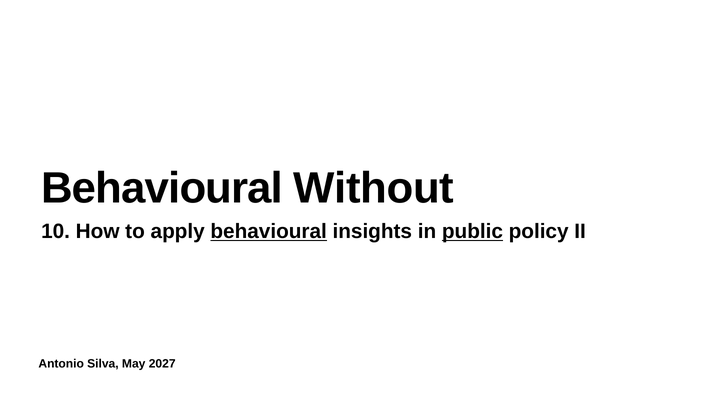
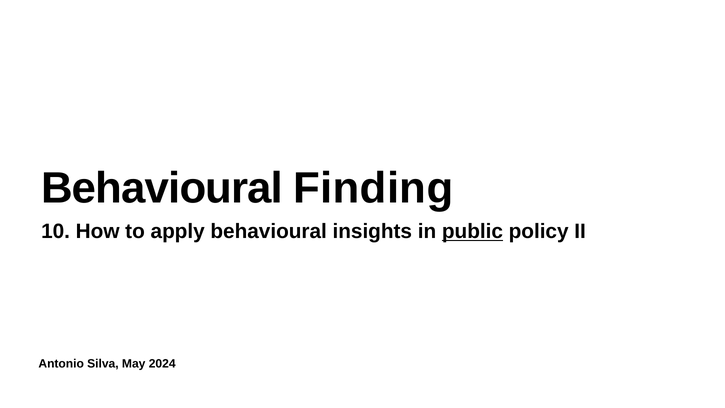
Without: Without -> Finding
behavioural at (269, 231) underline: present -> none
2027: 2027 -> 2024
